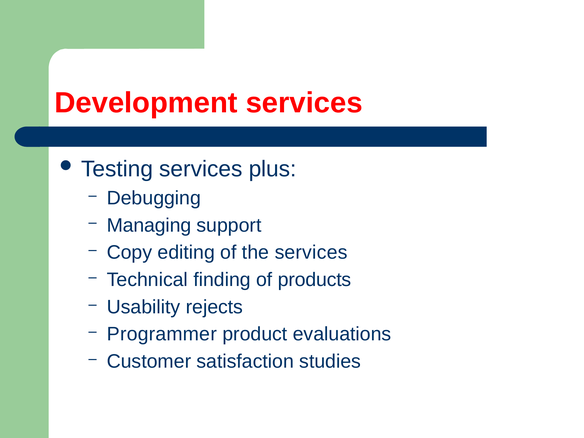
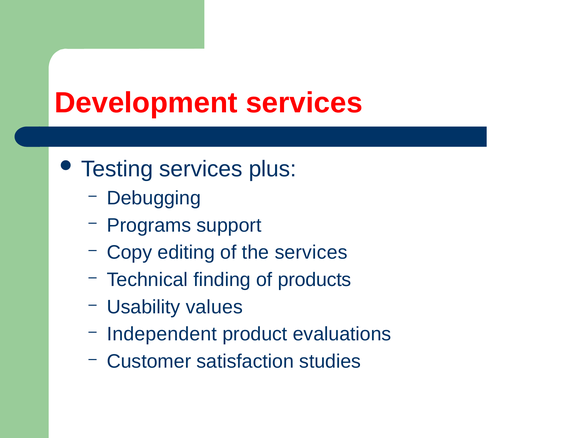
Managing: Managing -> Programs
rejects: rejects -> values
Programmer: Programmer -> Independent
